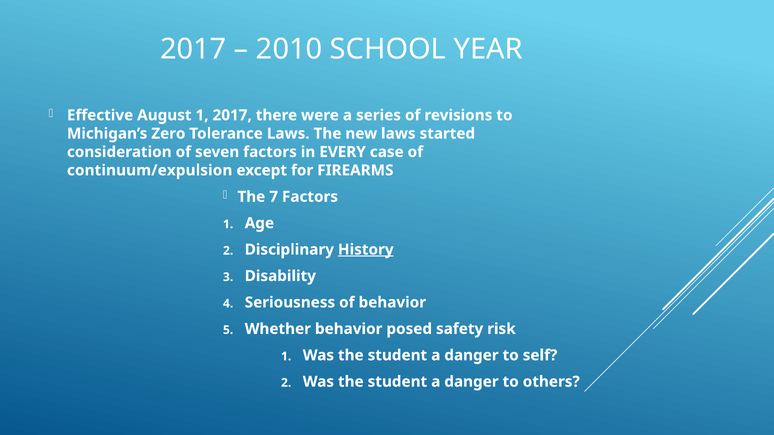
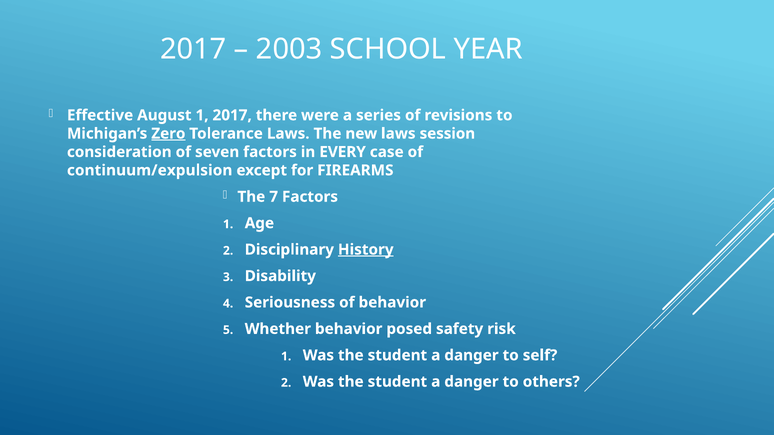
2010: 2010 -> 2003
Zero underline: none -> present
started: started -> session
